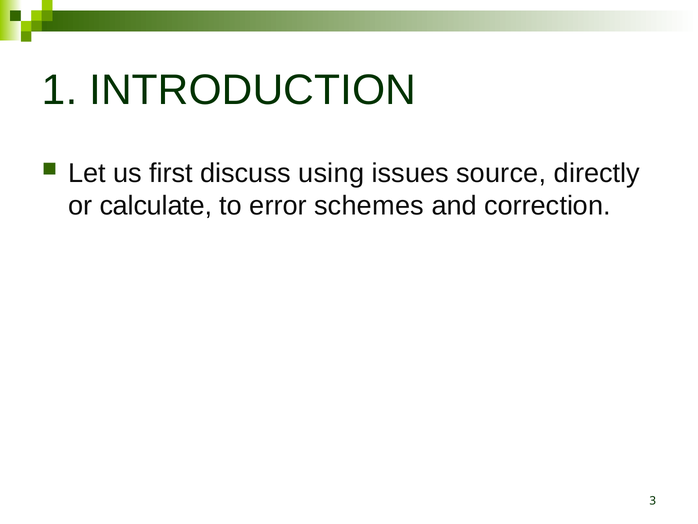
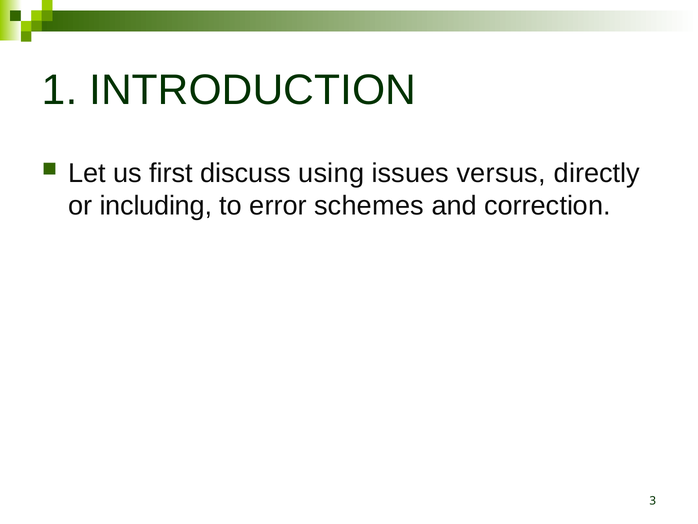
source: source -> versus
calculate: calculate -> including
